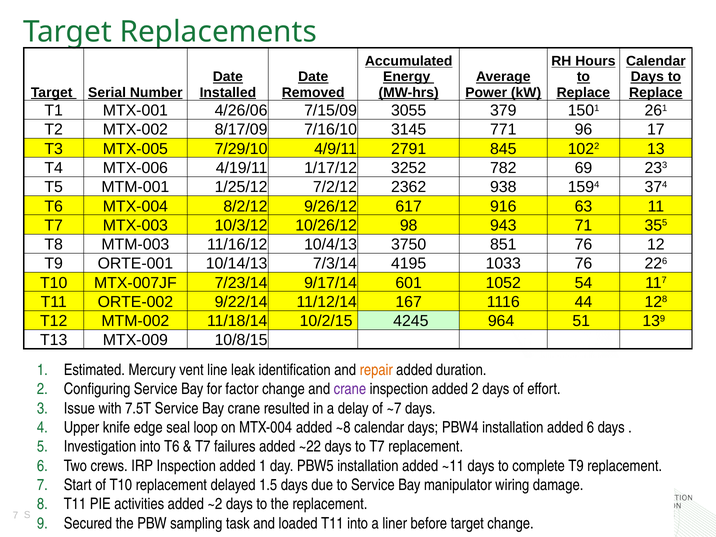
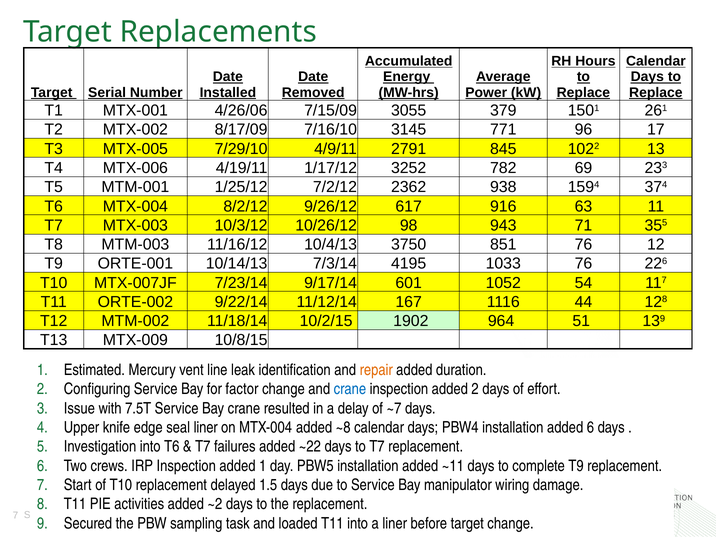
4245: 4245 -> 1902
crane at (350, 389) colour: purple -> blue
seal loop: loop -> liner
